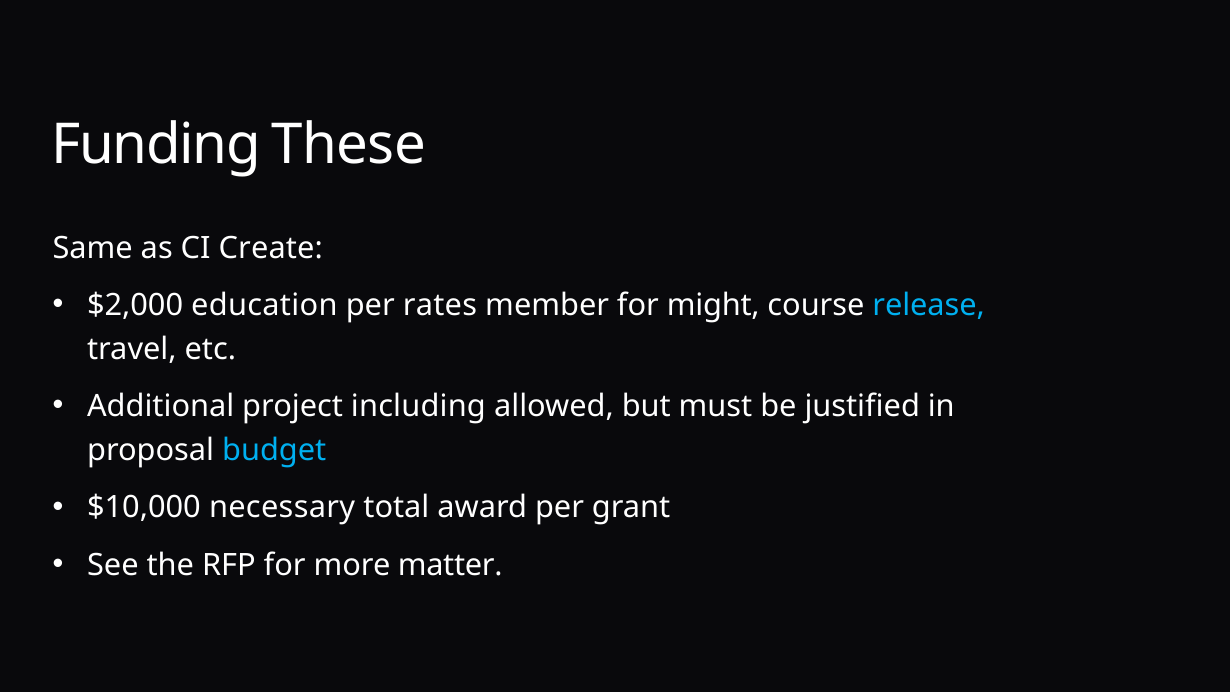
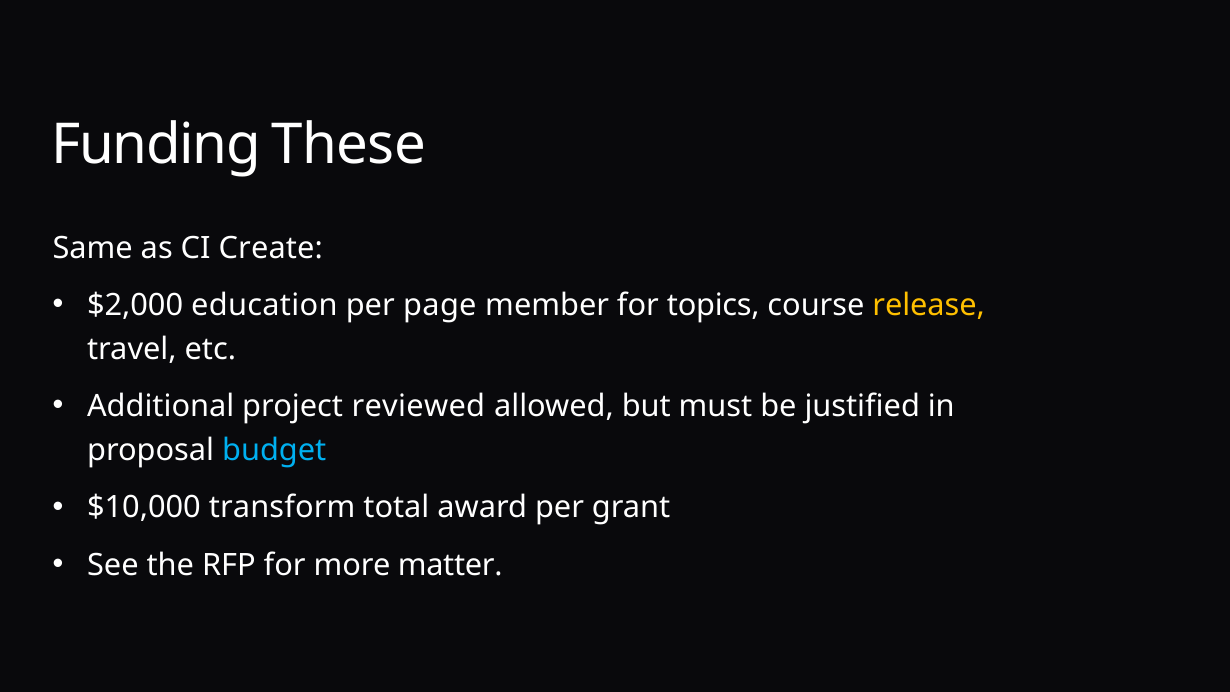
rates: rates -> page
might: might -> topics
release colour: light blue -> yellow
including: including -> reviewed
necessary: necessary -> transform
